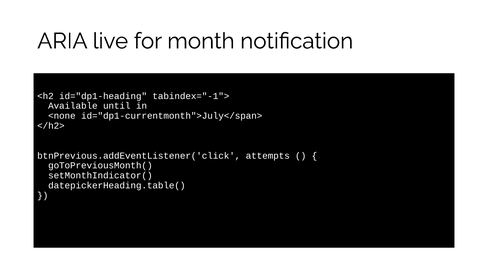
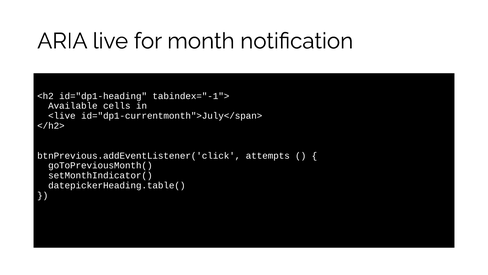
until: until -> cells
<none: <none -> <live
